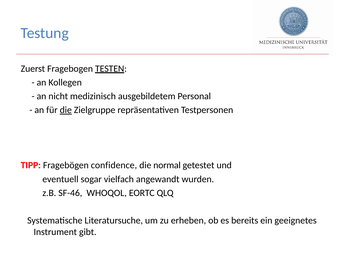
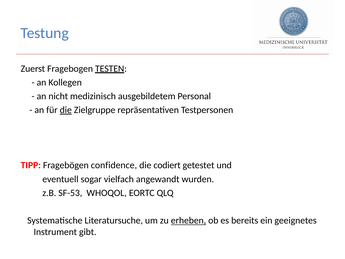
normal: normal -> codiert
SF-46: SF-46 -> SF-53
erheben underline: none -> present
